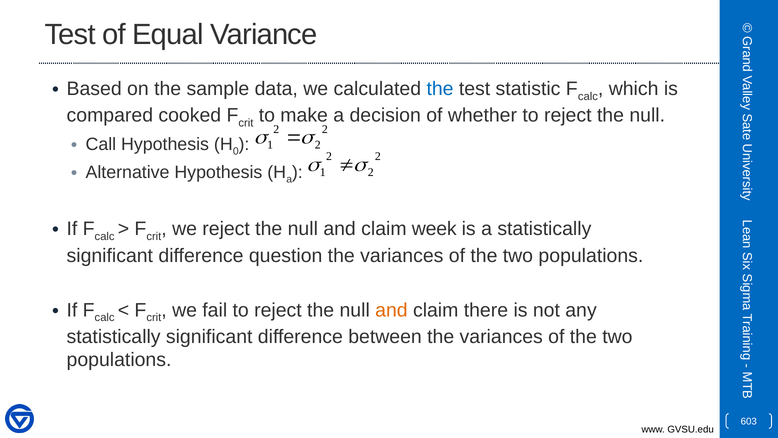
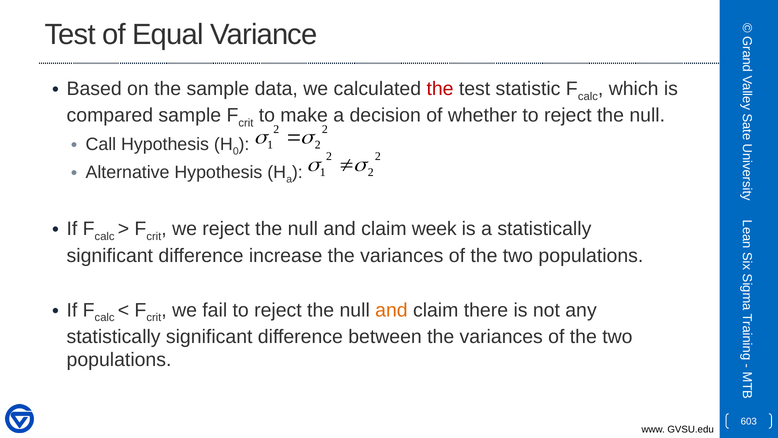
the at (440, 89) colour: blue -> red
compared cooked: cooked -> sample
question: question -> increase
